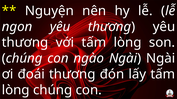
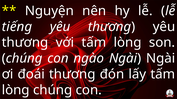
ngon: ngon -> tiếng
